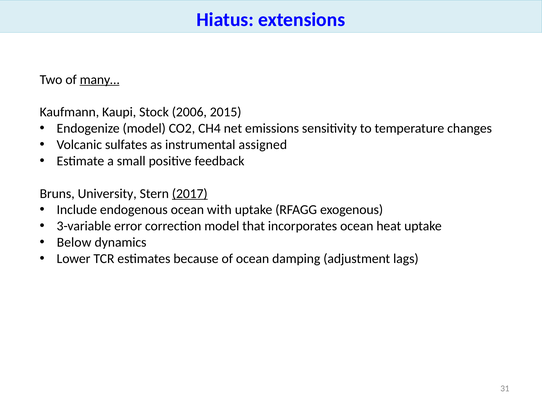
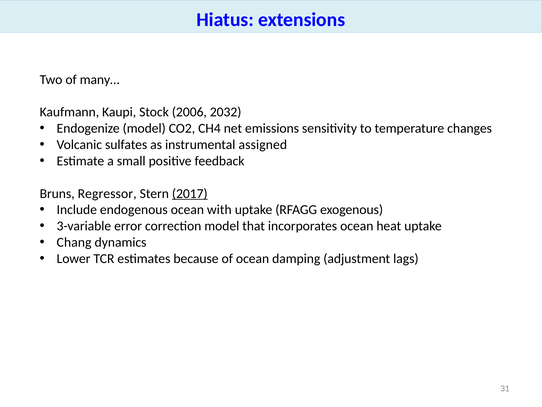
many… underline: present -> none
2015: 2015 -> 2032
University: University -> Regressor
Below: Below -> Chang
